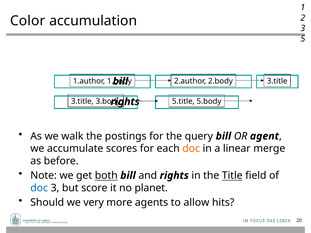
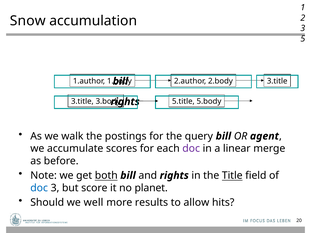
Color: Color -> Snow
doc at (191, 149) colour: orange -> purple
very: very -> well
agents: agents -> results
